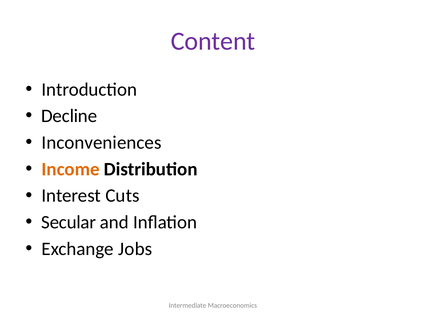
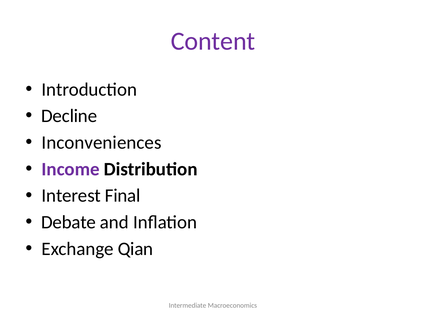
Income colour: orange -> purple
Cuts: Cuts -> Final
Secular: Secular -> Debate
Jobs: Jobs -> Qian
